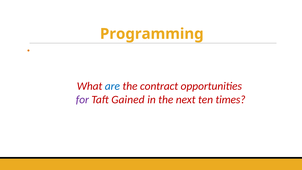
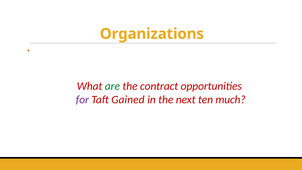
Programming: Programming -> Organizations
are colour: blue -> green
times: times -> much
